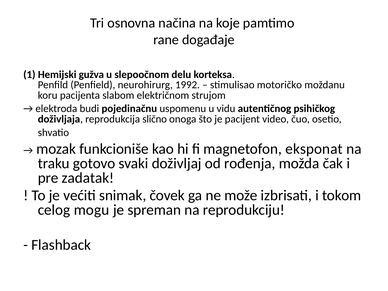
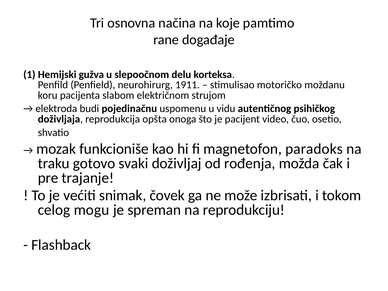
1992: 1992 -> 1911
slično: slično -> opšta
eksponat: eksponat -> paradoks
zadatak: zadatak -> trajanje
